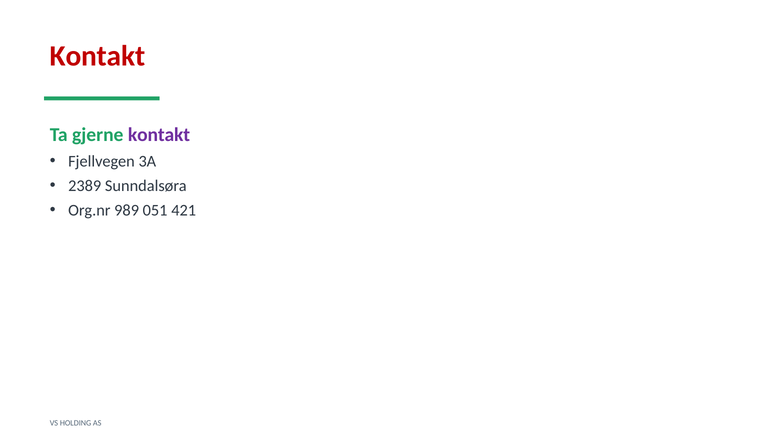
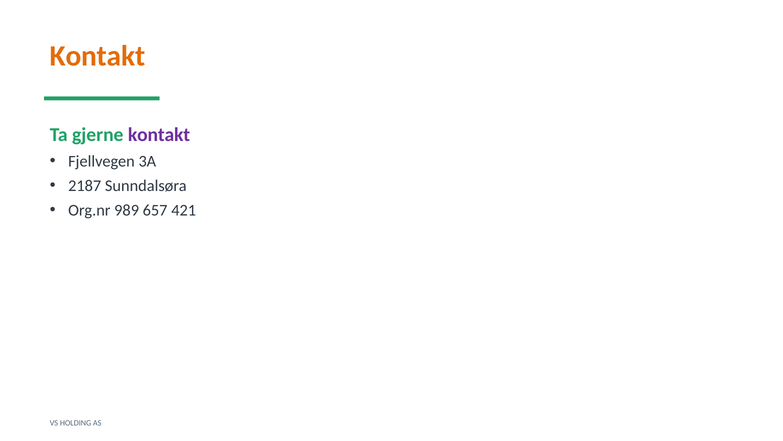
Kontakt at (98, 56) colour: red -> orange
2389: 2389 -> 2187
051: 051 -> 657
